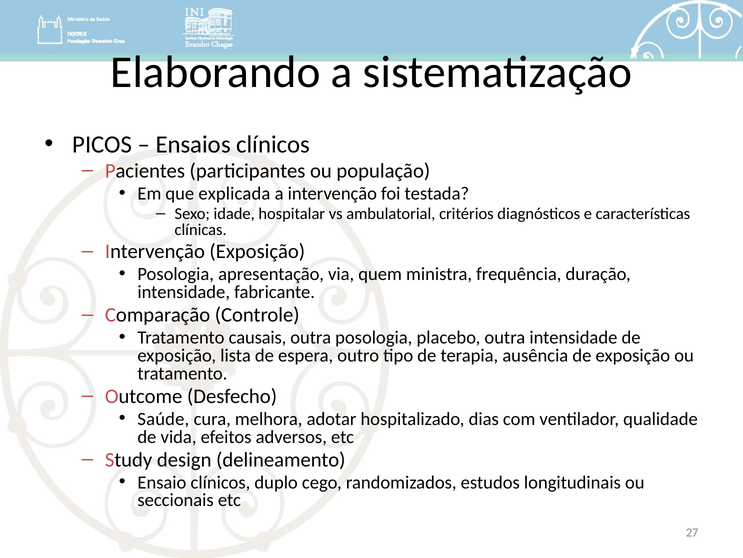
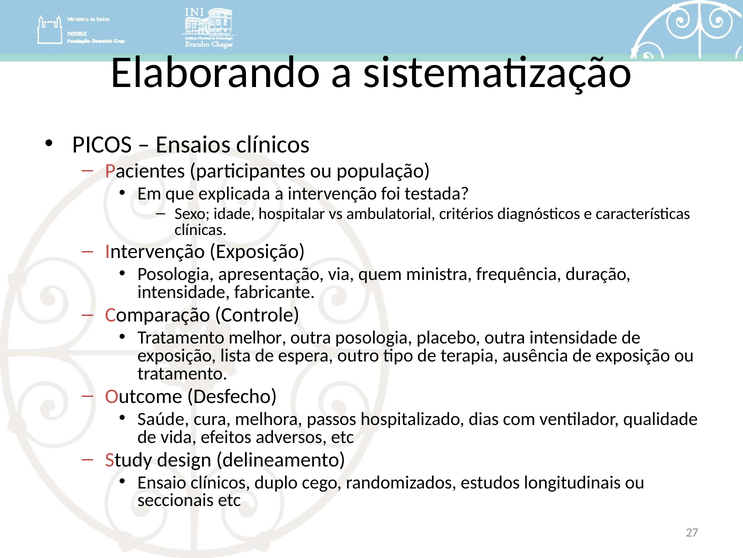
causais: causais -> melhor
adotar: adotar -> passos
